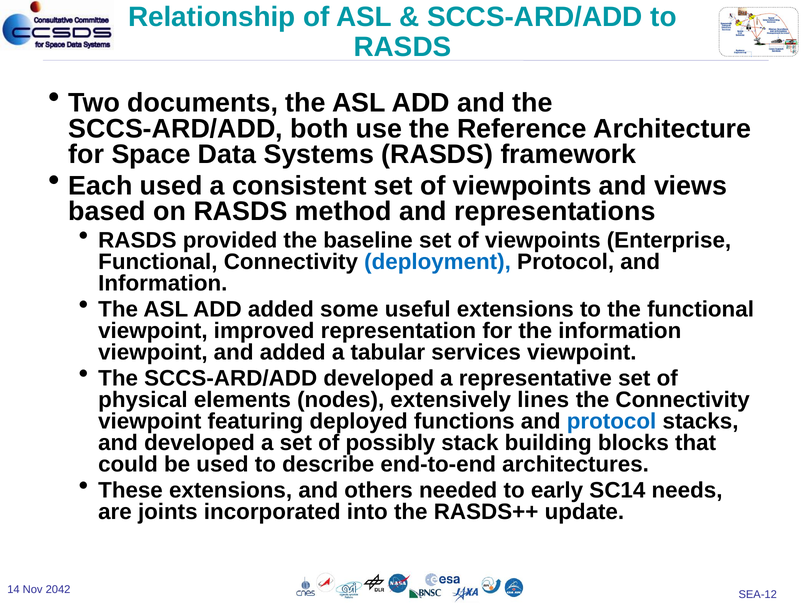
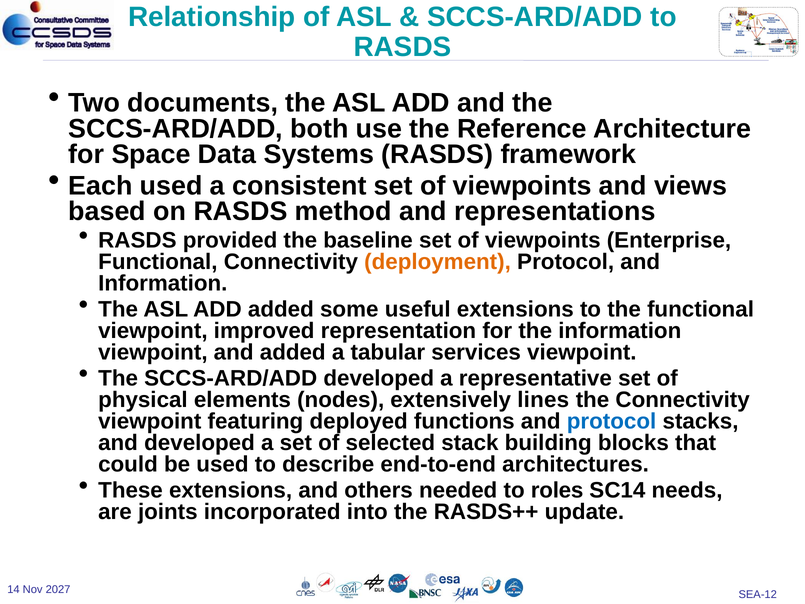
deployment colour: blue -> orange
possibly: possibly -> selected
early: early -> roles
2042: 2042 -> 2027
